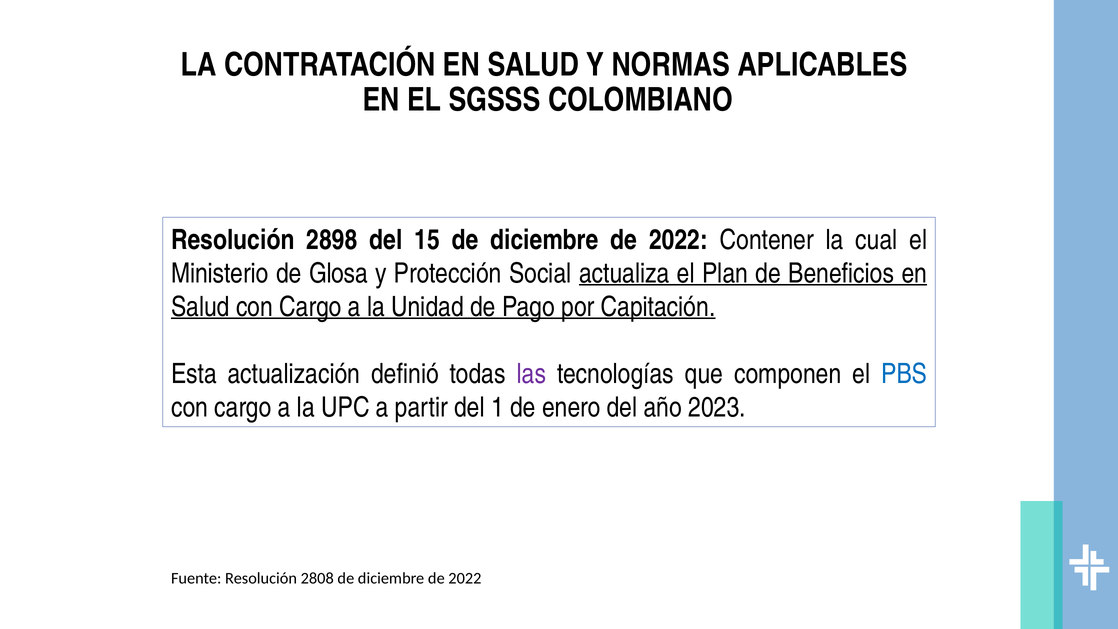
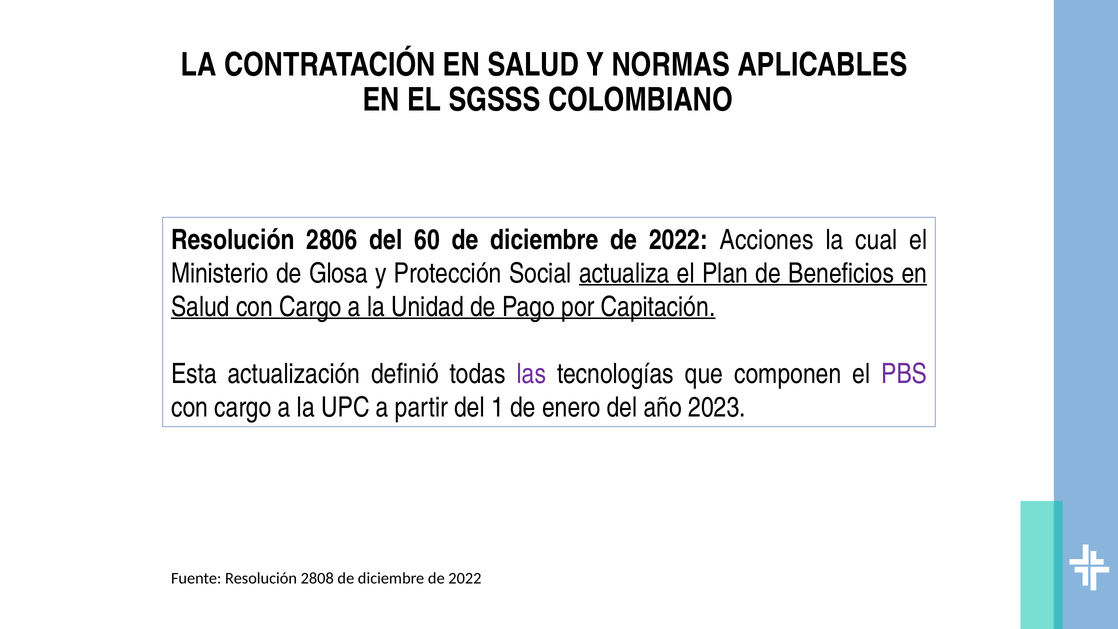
2898: 2898 -> 2806
15: 15 -> 60
Contener: Contener -> Acciones
PBS colour: blue -> purple
